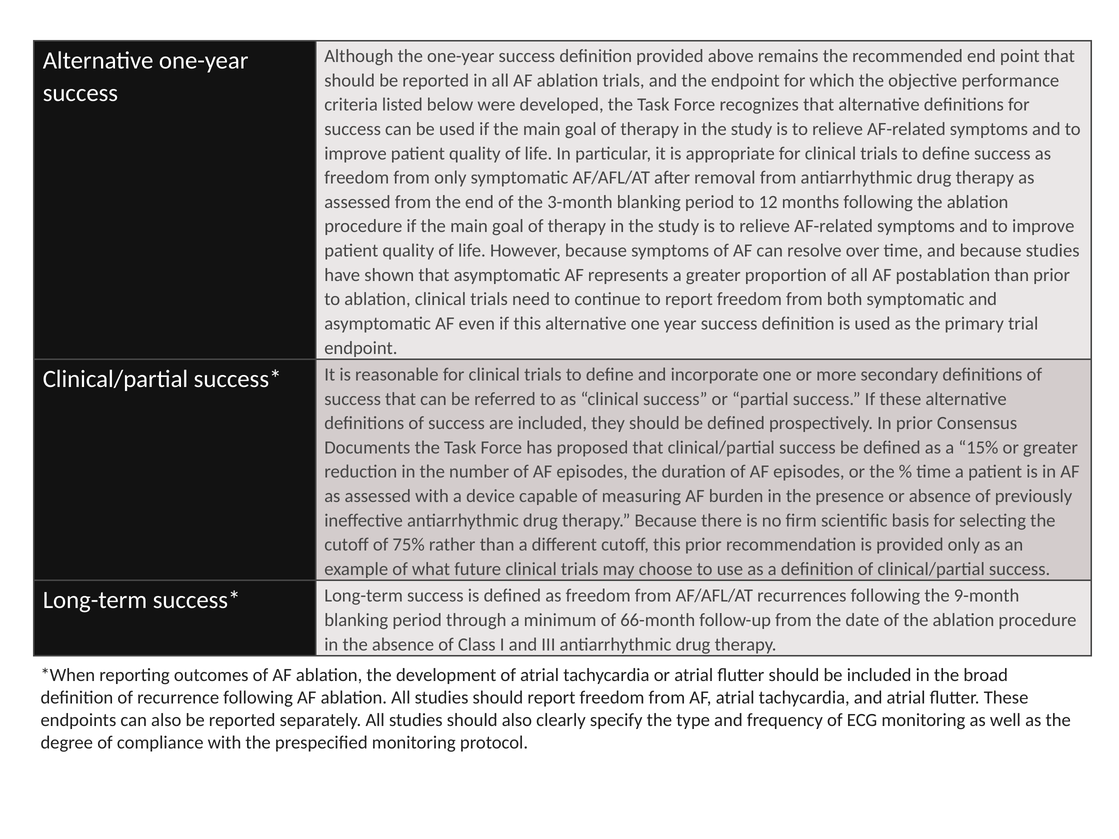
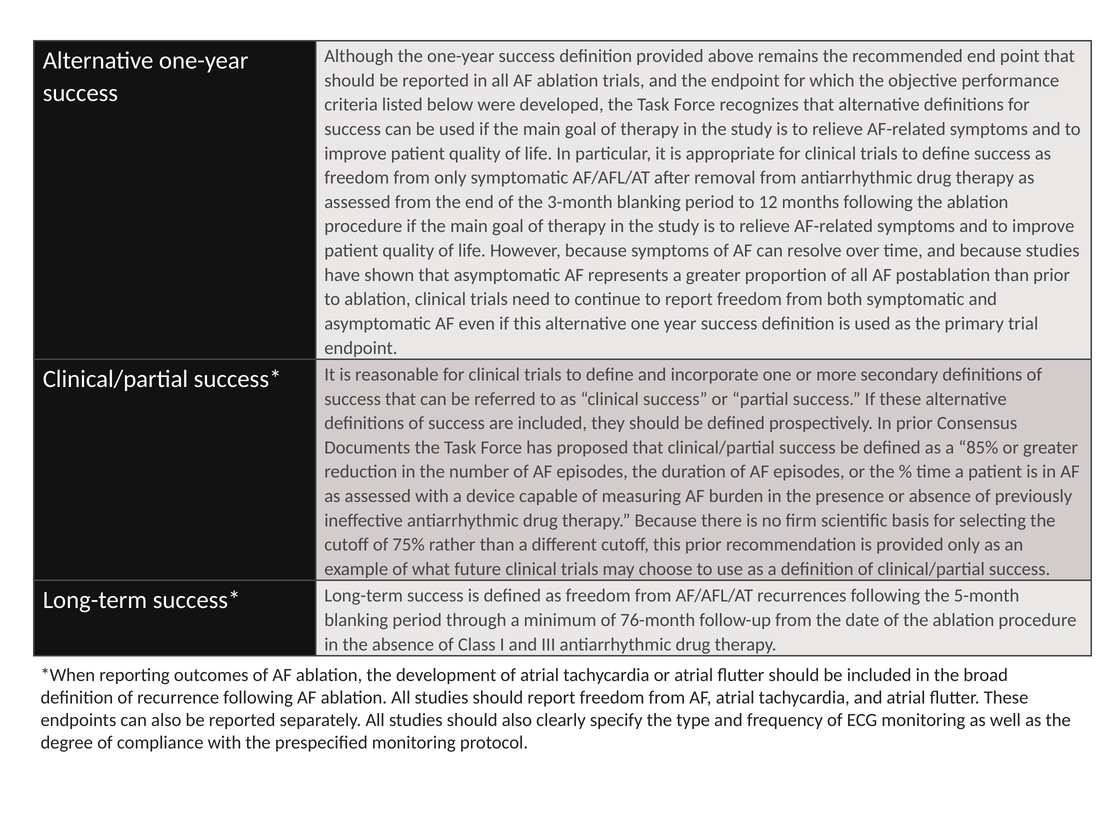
15%: 15% -> 85%
9-month: 9-month -> 5-month
66-month: 66-month -> 76-month
